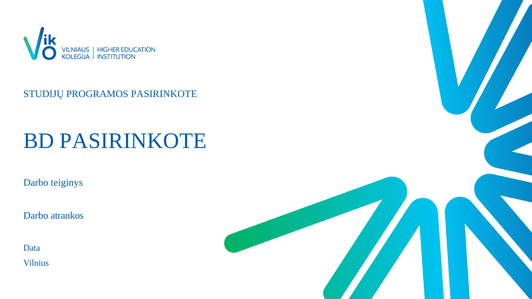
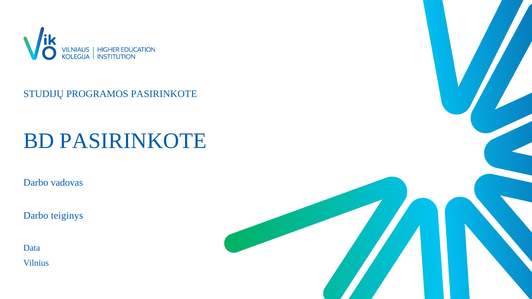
teiginys: teiginys -> vadovas
atrankos: atrankos -> teiginys
